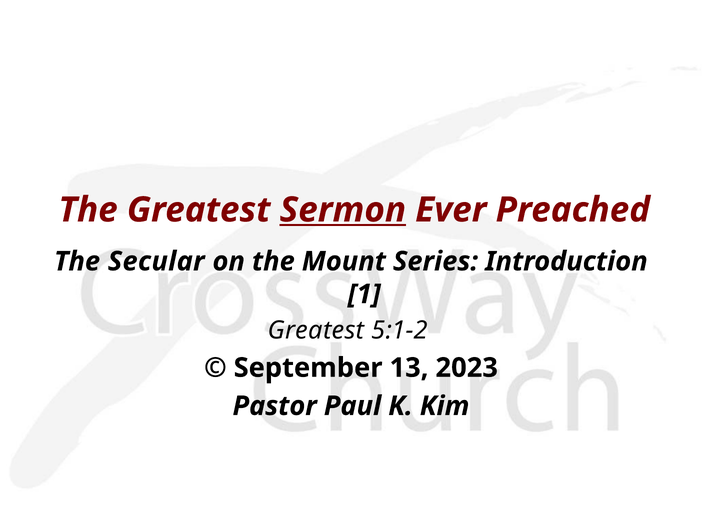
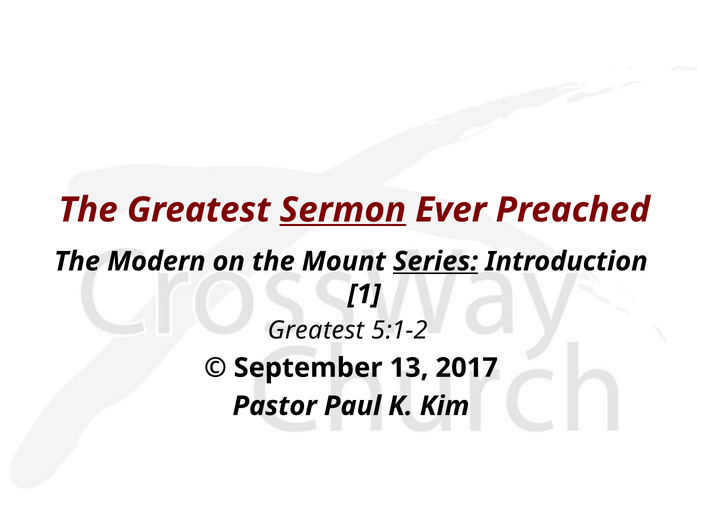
Secular: Secular -> Modern
Series underline: none -> present
2023: 2023 -> 2017
